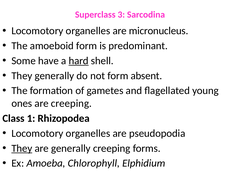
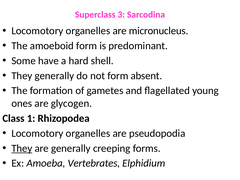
hard underline: present -> none
are creeping: creeping -> glycogen
Chlorophyll: Chlorophyll -> Vertebrates
